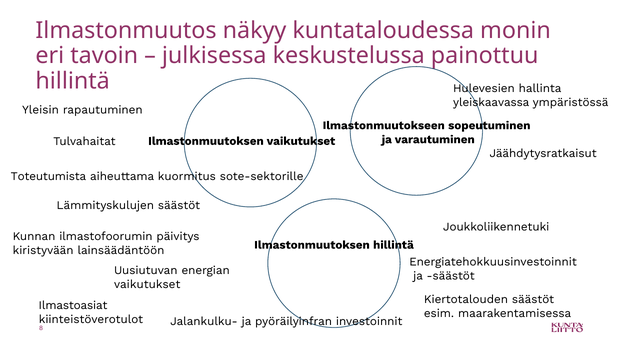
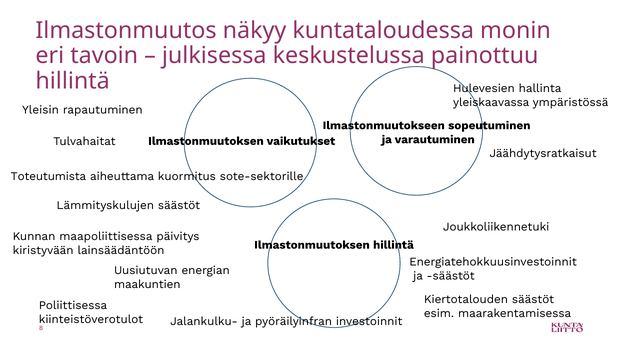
ilmastofoorumin: ilmastofoorumin -> maapoliittisessa
vaikutukset at (147, 284): vaikutukset -> maakuntien
Ilmastoasiat: Ilmastoasiat -> Poliittisessa
